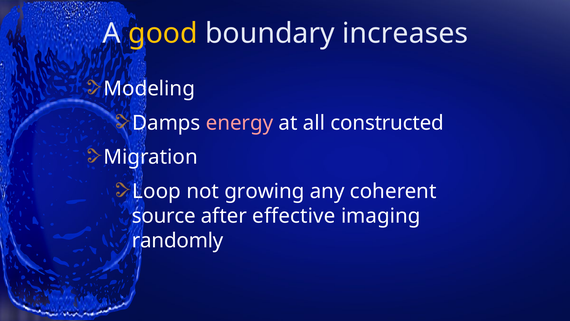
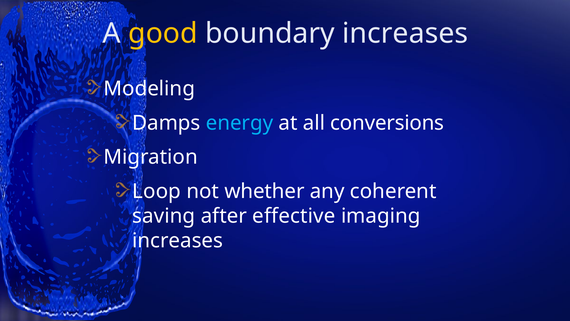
energy colour: pink -> light blue
constructed: constructed -> conversions
growing: growing -> whether
source: source -> saving
randomly at (178, 240): randomly -> increases
